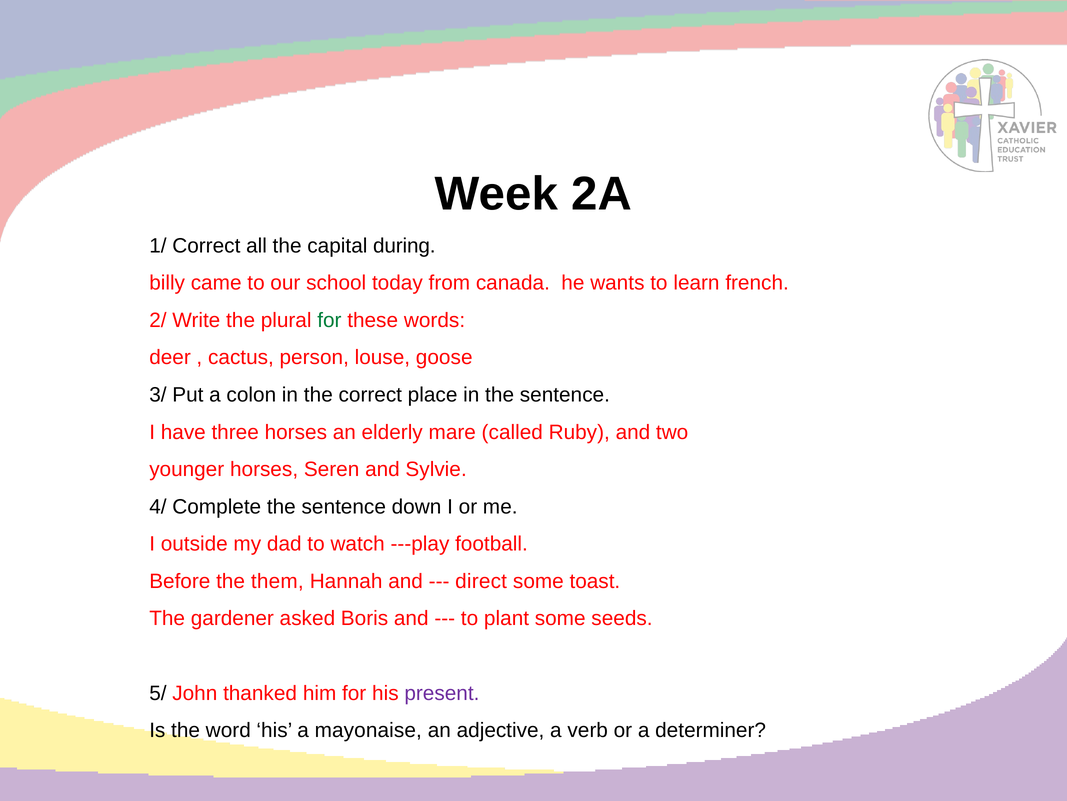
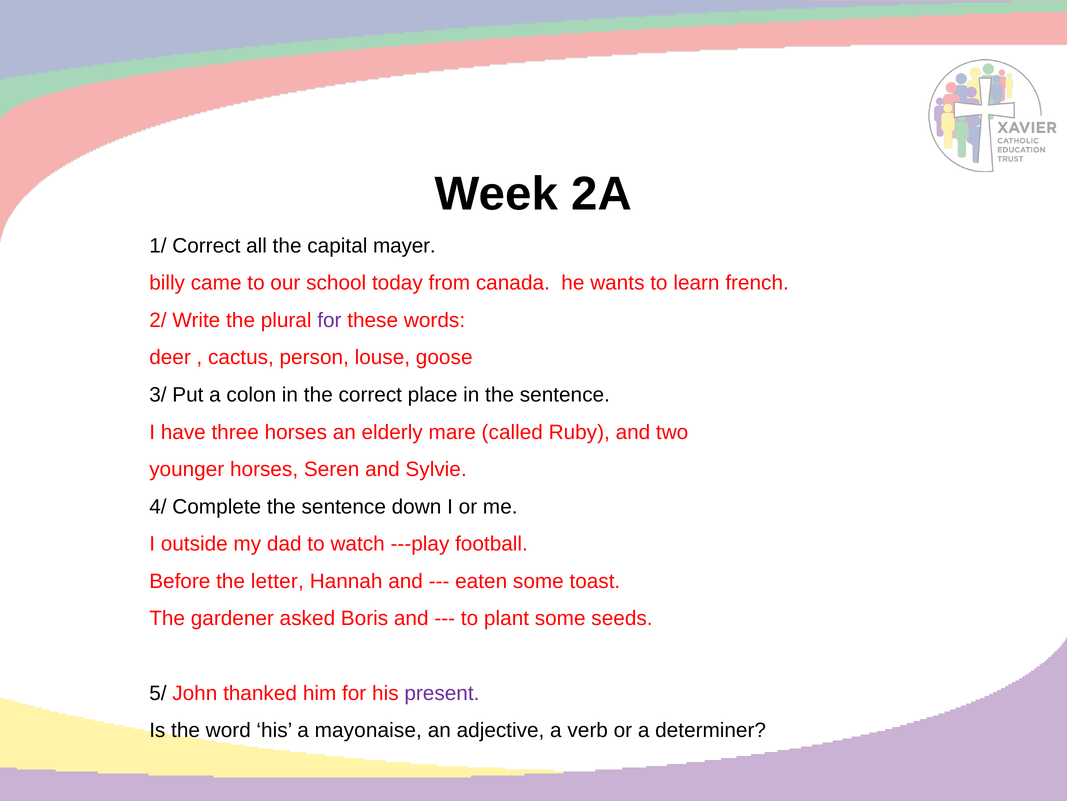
during: during -> mayer
for at (329, 320) colour: green -> purple
them: them -> letter
direct: direct -> eaten
